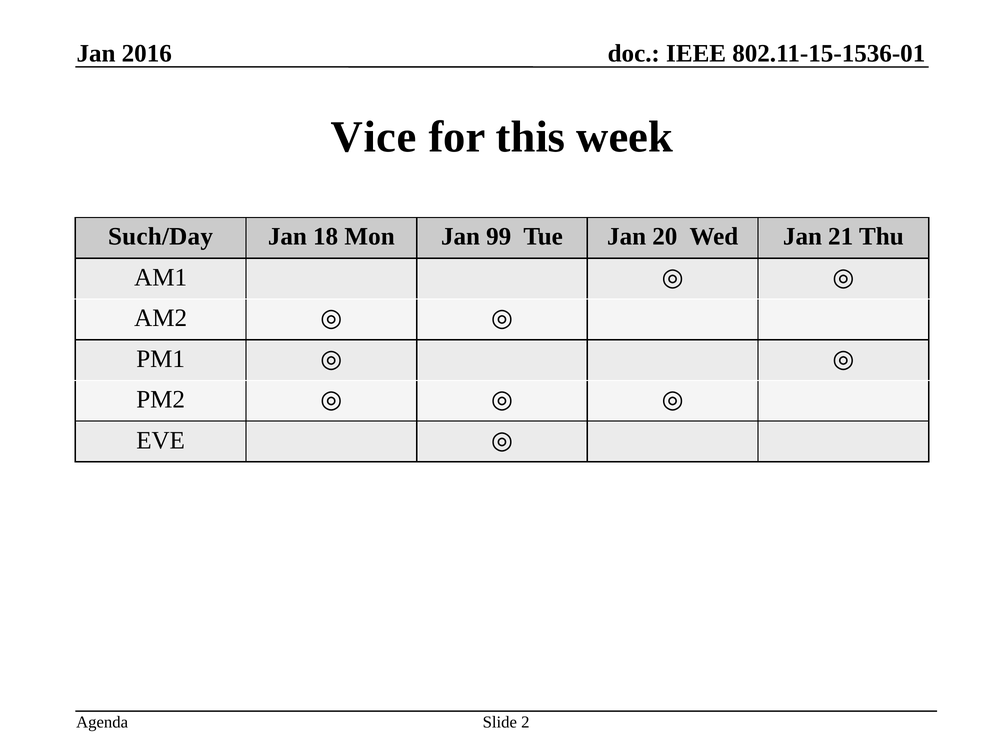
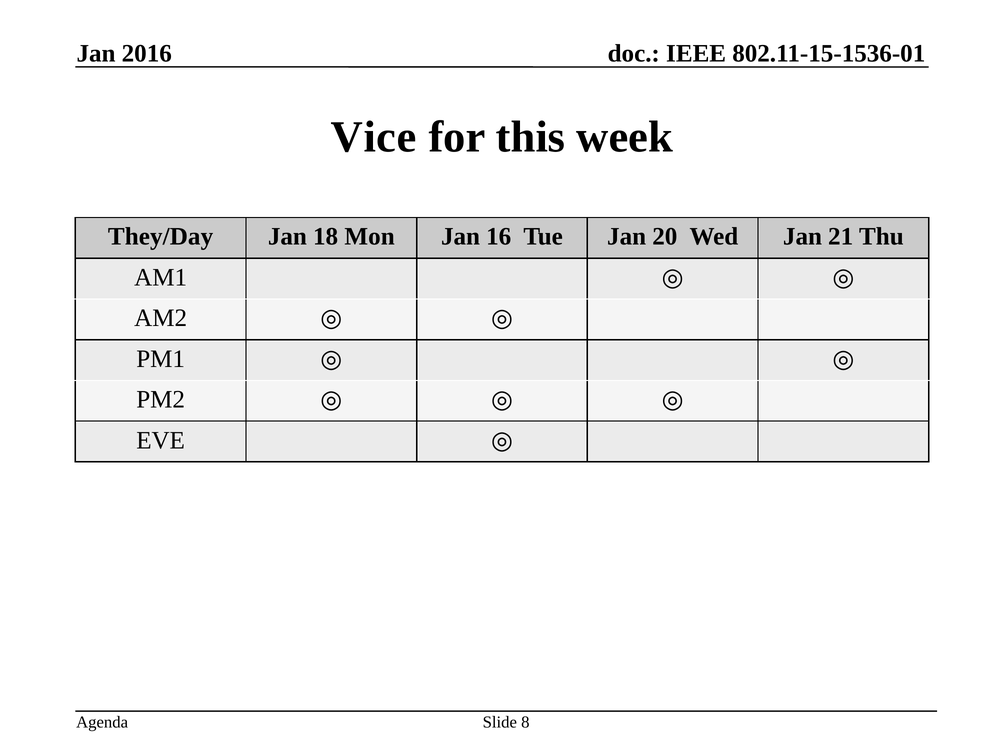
Such/Day: Such/Day -> They/Day
99: 99 -> 16
2: 2 -> 8
